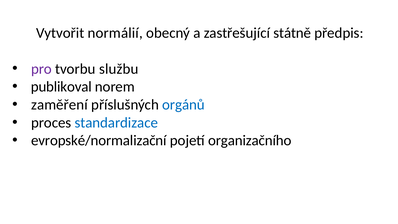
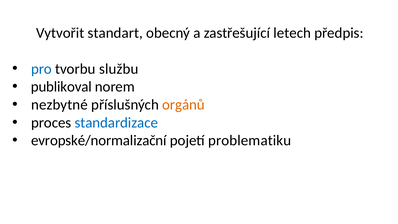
normálií: normálií -> standart
státně: státně -> letech
pro colour: purple -> blue
zaměření: zaměření -> nezbytné
orgánů colour: blue -> orange
organizačního: organizačního -> problematiku
